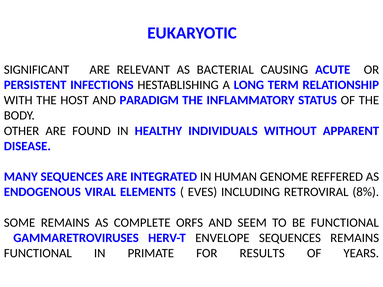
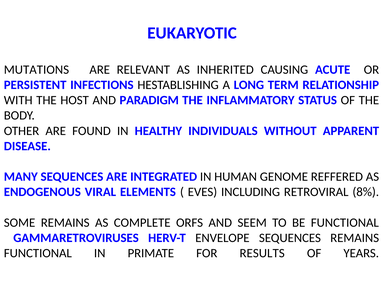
SIGNIFICANT: SIGNIFICANT -> MUTATIONS
BACTERIAL: BACTERIAL -> INHERITED
